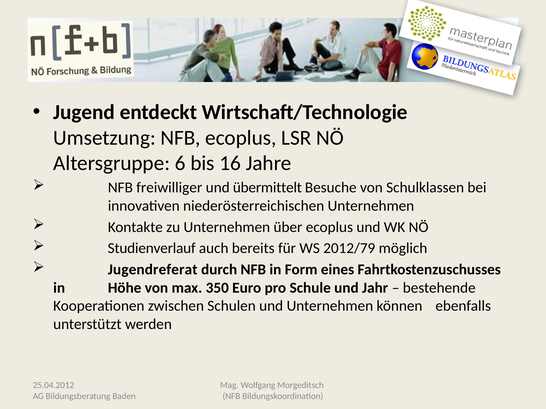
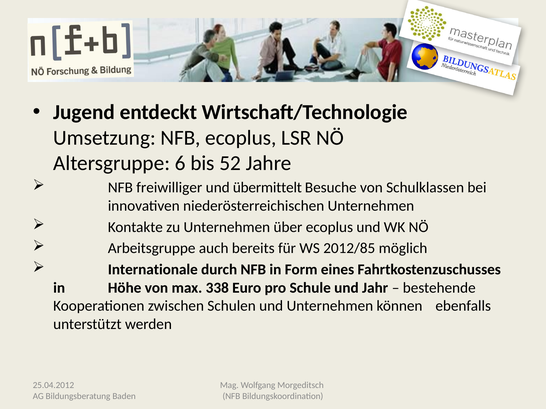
16: 16 -> 52
Studienverlauf: Studienverlauf -> Arbeitsgruppe
2012/79: 2012/79 -> 2012/85
Jugendreferat: Jugendreferat -> Internationale
350: 350 -> 338
